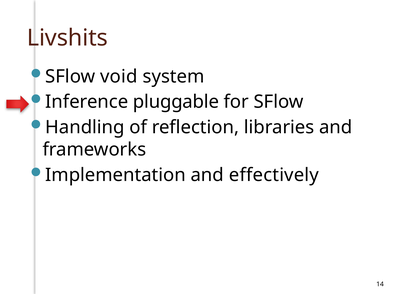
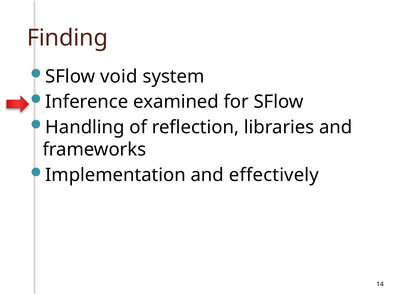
Livshits: Livshits -> Finding
pluggable: pluggable -> examined
